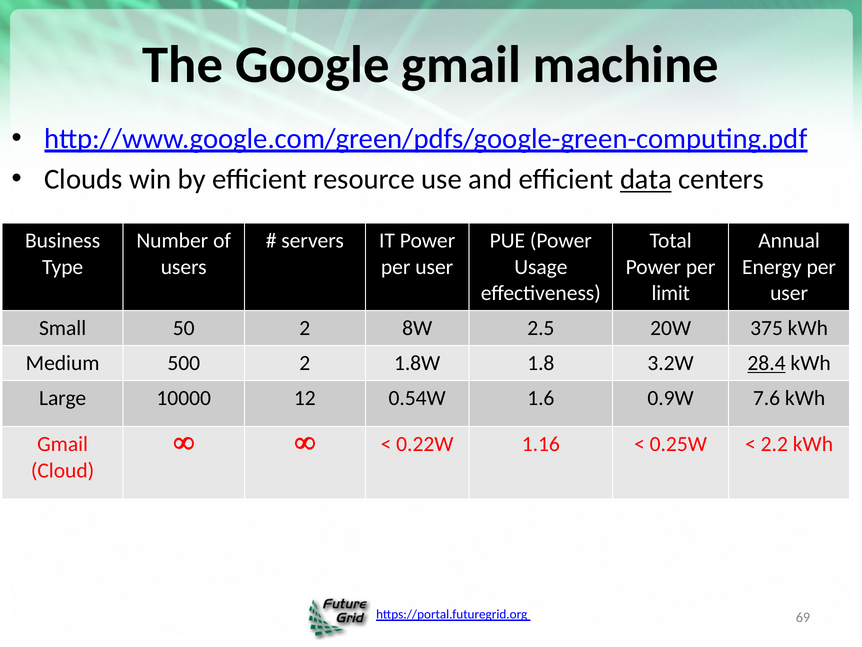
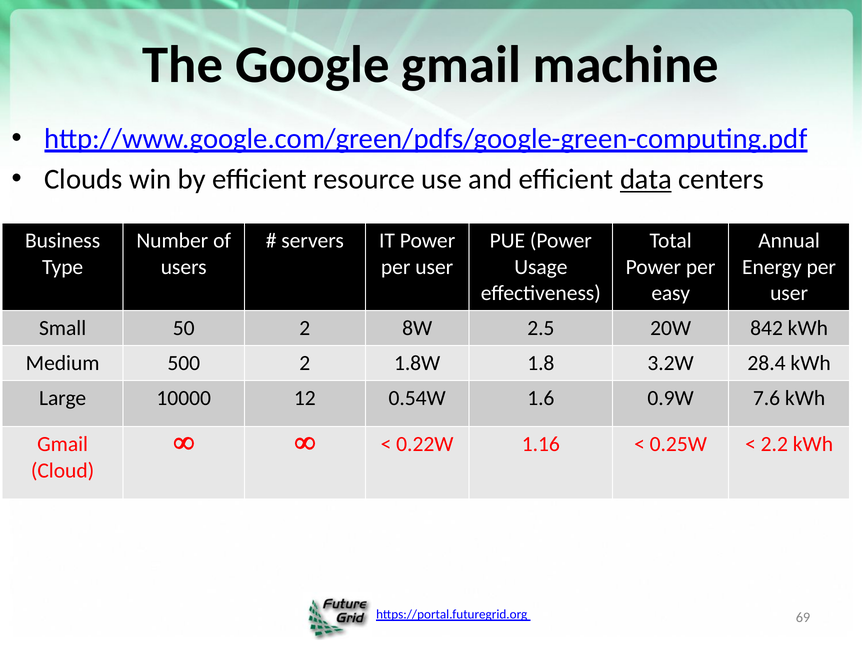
limit: limit -> easy
375: 375 -> 842
28.4 underline: present -> none
